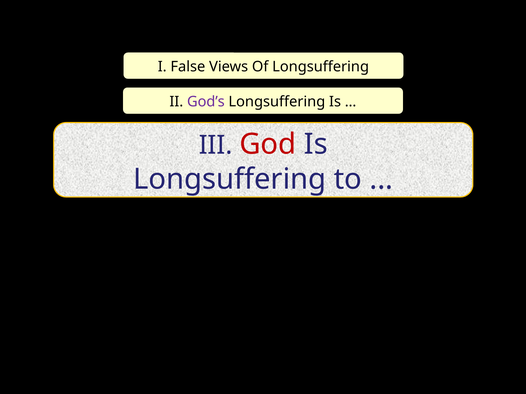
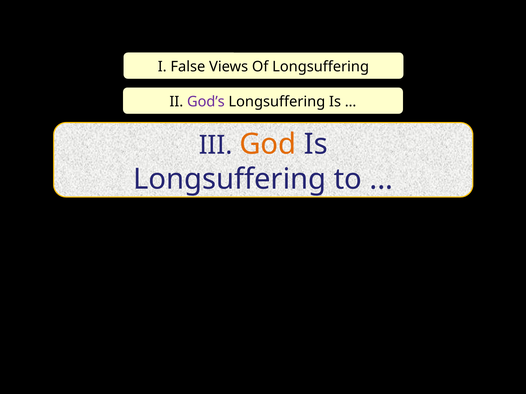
God colour: red -> orange
